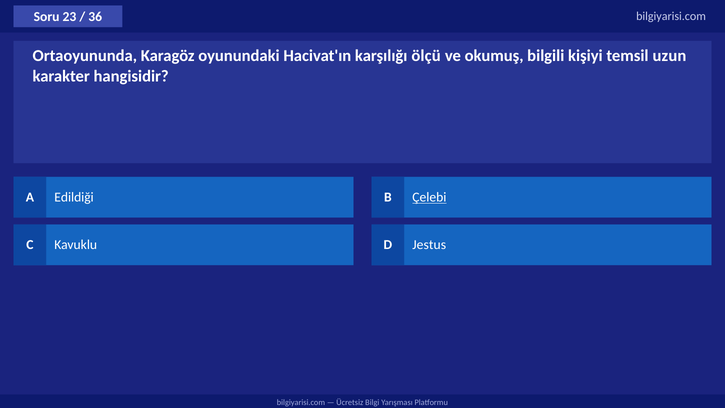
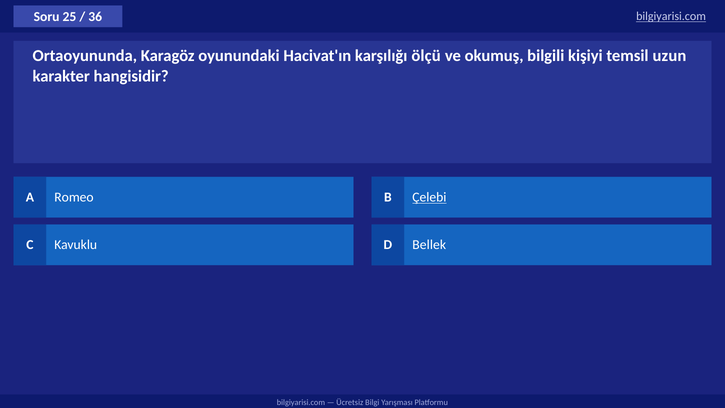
23: 23 -> 25
bilgiyarisi.com at (671, 16) underline: none -> present
Edildiği: Edildiği -> Romeo
Jestus: Jestus -> Bellek
